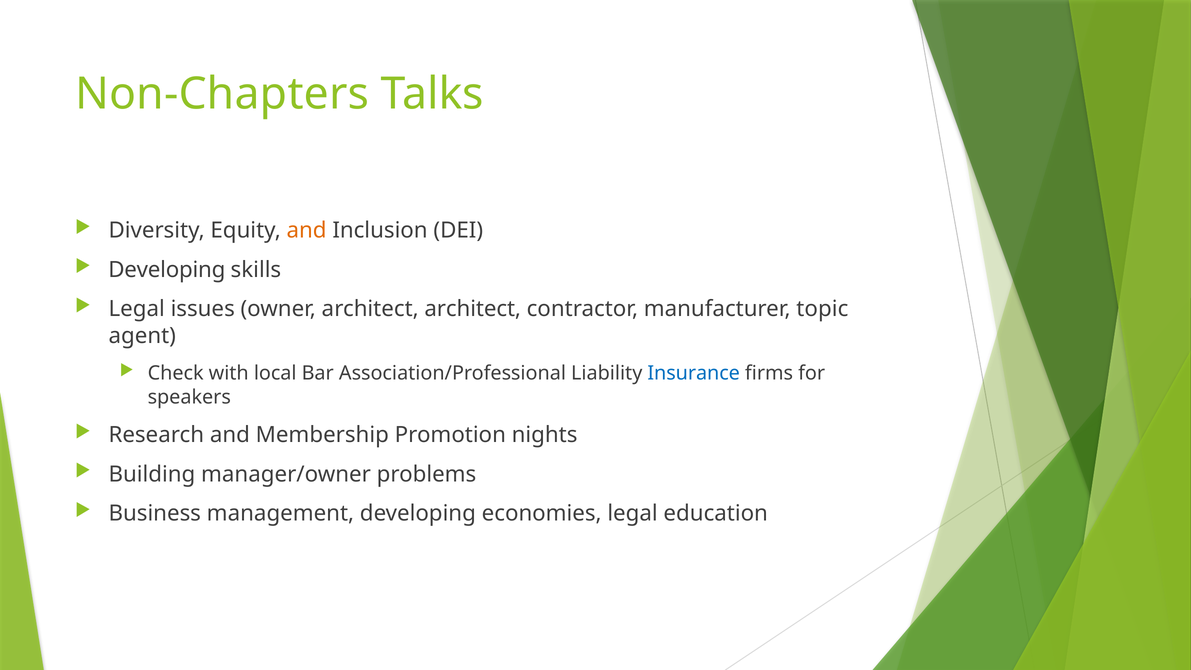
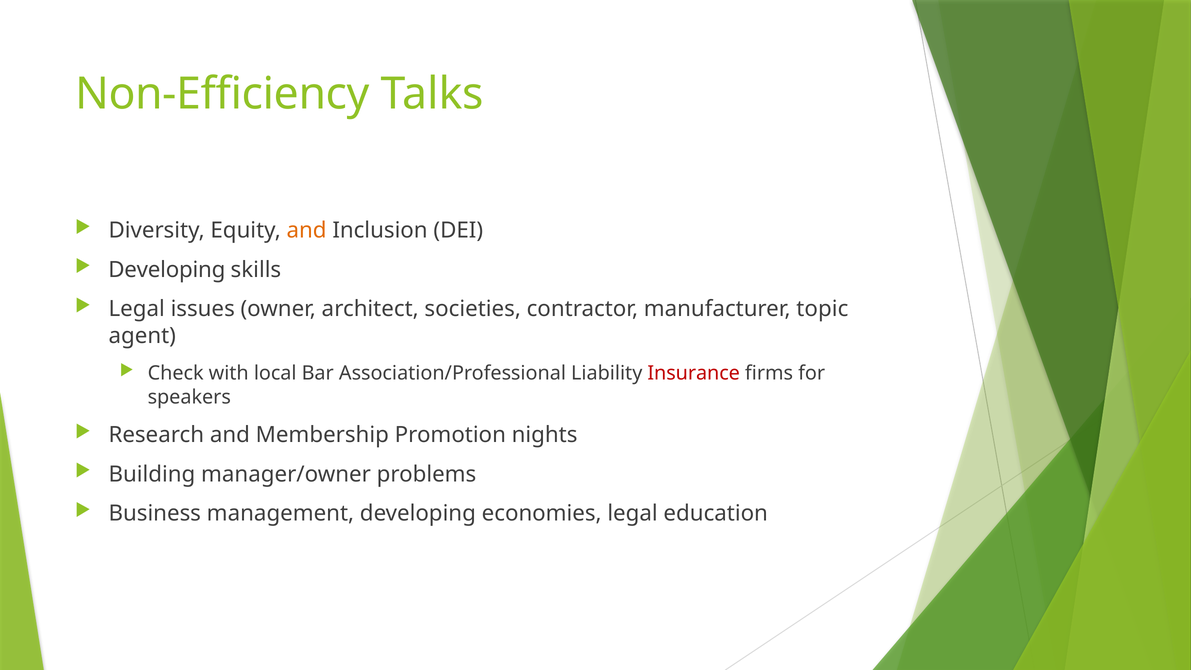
Non-Chapters: Non-Chapters -> Non-Efficiency
architect architect: architect -> societies
Insurance colour: blue -> red
